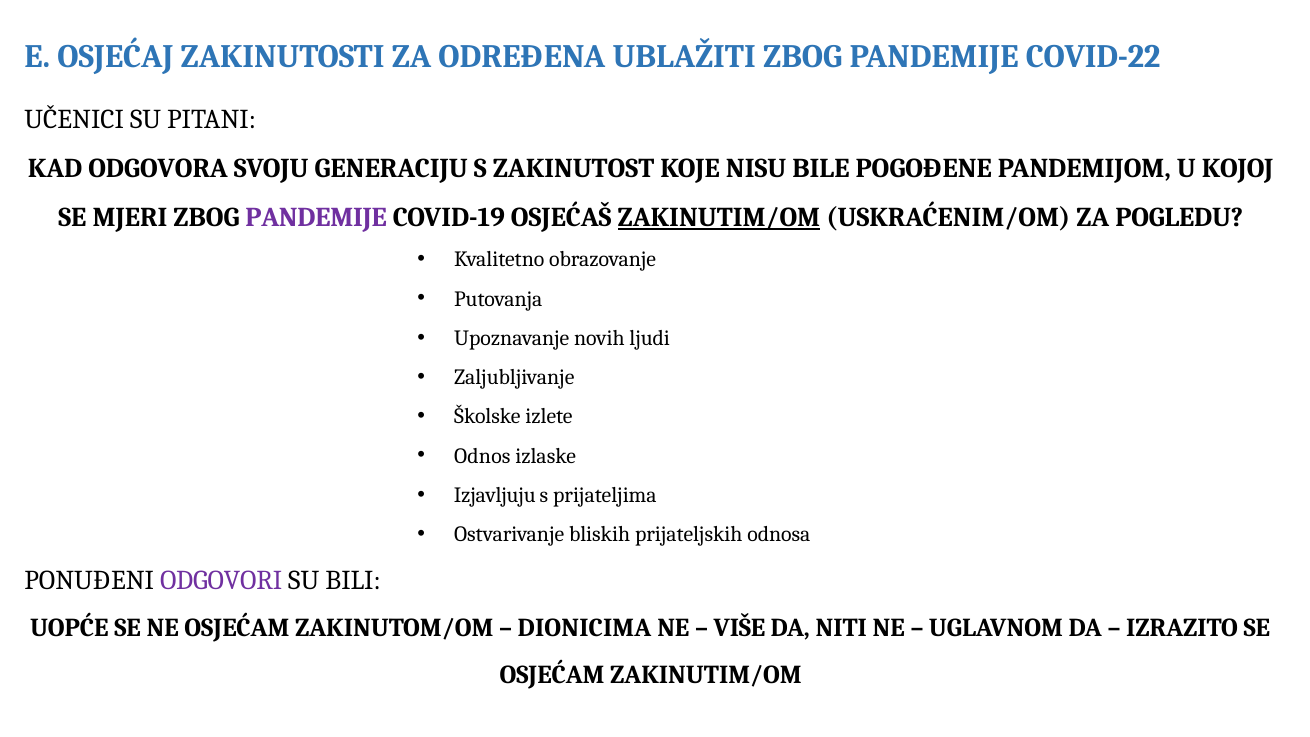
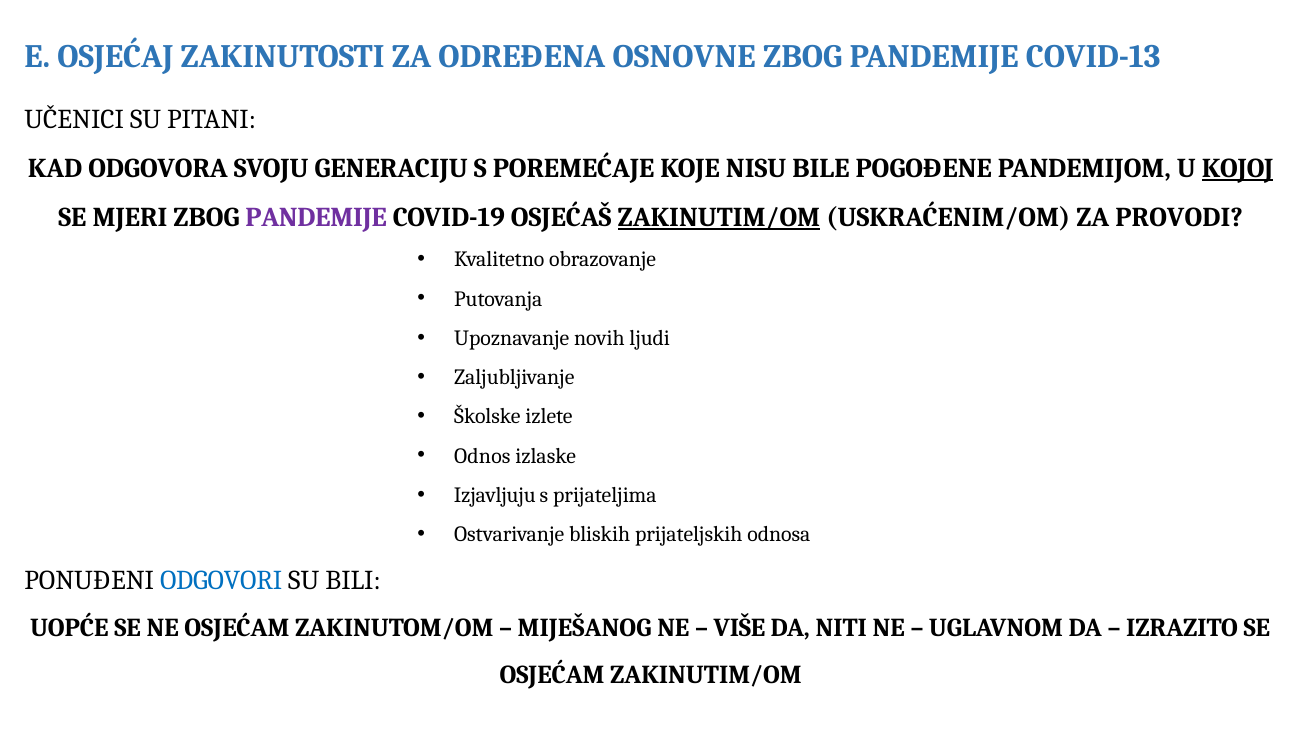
UBLAŽITI: UBLAŽITI -> OSNOVNE
COVID-22: COVID-22 -> COVID-13
ZAKINUTOST: ZAKINUTOST -> POREMEĆAJE
KOJOJ underline: none -> present
POGLEDU: POGLEDU -> PROVODI
ODGOVORI colour: purple -> blue
DIONICIMA: DIONICIMA -> MIJEŠANOG
